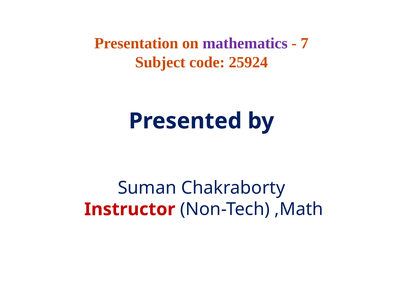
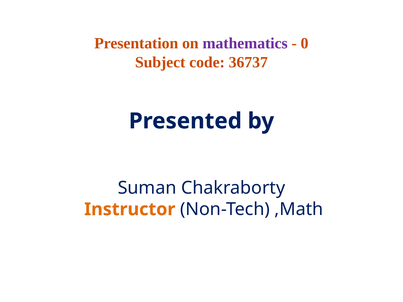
7: 7 -> 0
25924: 25924 -> 36737
Instructor colour: red -> orange
